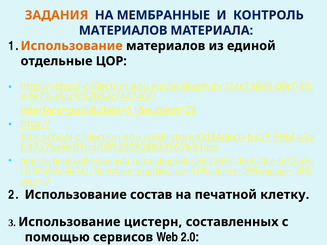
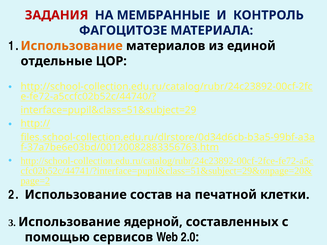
ЗАДАНИЯ colour: orange -> red
МАТЕРИАЛОВ at (123, 30): МАТЕРИАЛОВ -> ФАГОЦИТОЗЕ
клетку: клетку -> клетки
цистерн: цистерн -> ядерной
